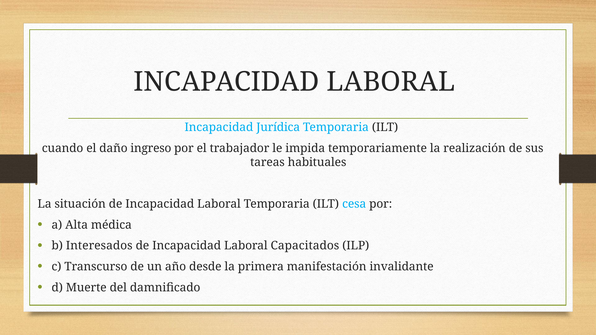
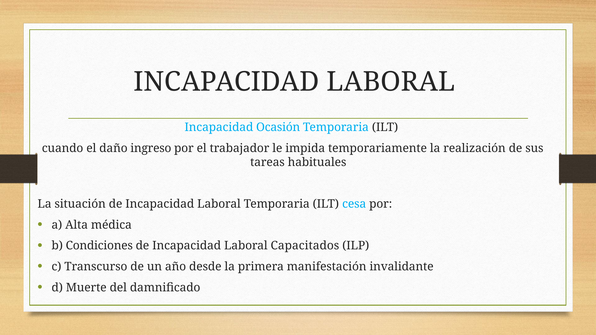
Jurídica: Jurídica -> Ocasión
Interesados: Interesados -> Condiciones
